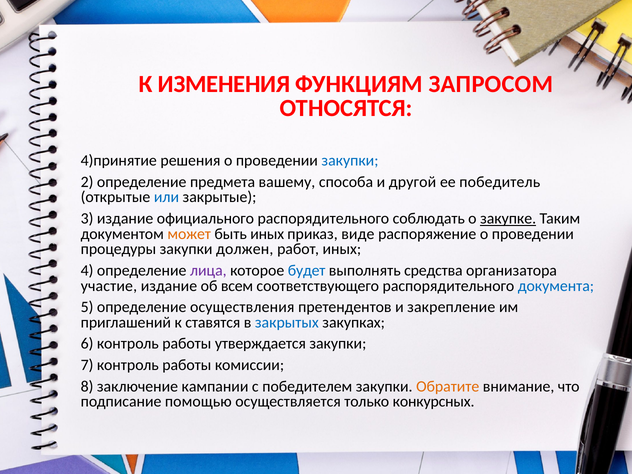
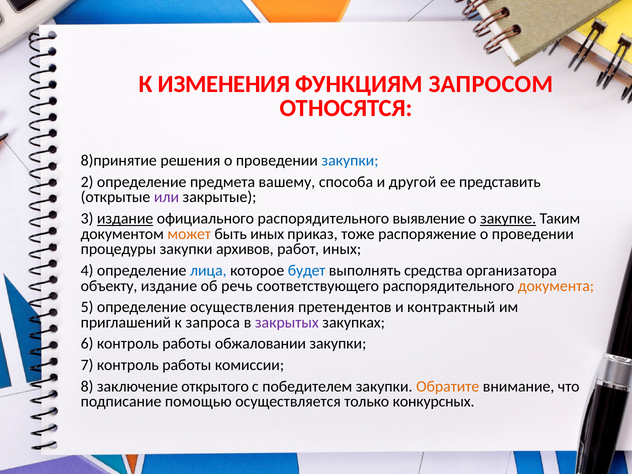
4)принятие: 4)принятие -> 8)принятие
победитель: победитель -> представить
или colour: blue -> purple
издание at (125, 219) underline: none -> present
соблюдать: соблюдать -> выявление
виде: виде -> тоже
должен: должен -> архивов
лица colour: purple -> blue
участие: участие -> объекту
всем: всем -> речь
документа colour: blue -> orange
закрепление: закрепление -> контрактный
ставятся: ставятся -> запроса
закрытых colour: blue -> purple
утверждается: утверждается -> обжаловании
кампании: кампании -> открытого
